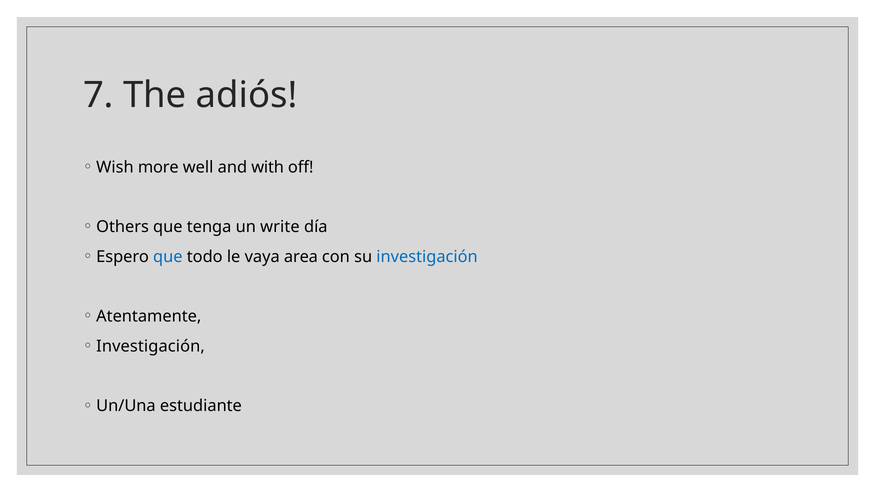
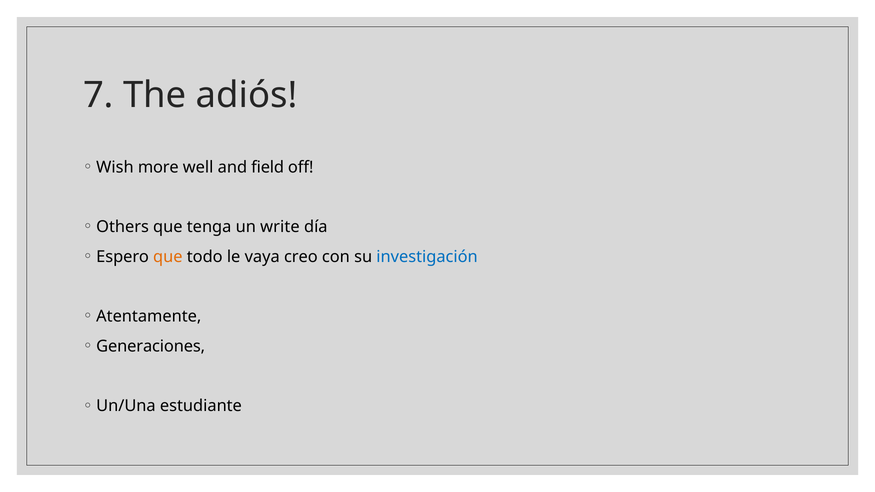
with: with -> field
que at (168, 257) colour: blue -> orange
area: area -> creo
Investigación at (151, 346): Investigación -> Generaciones
